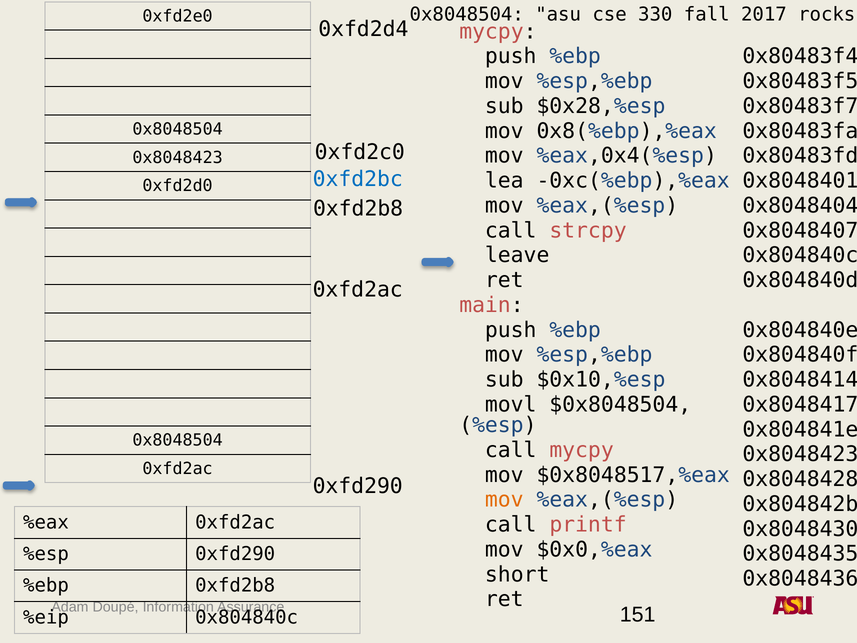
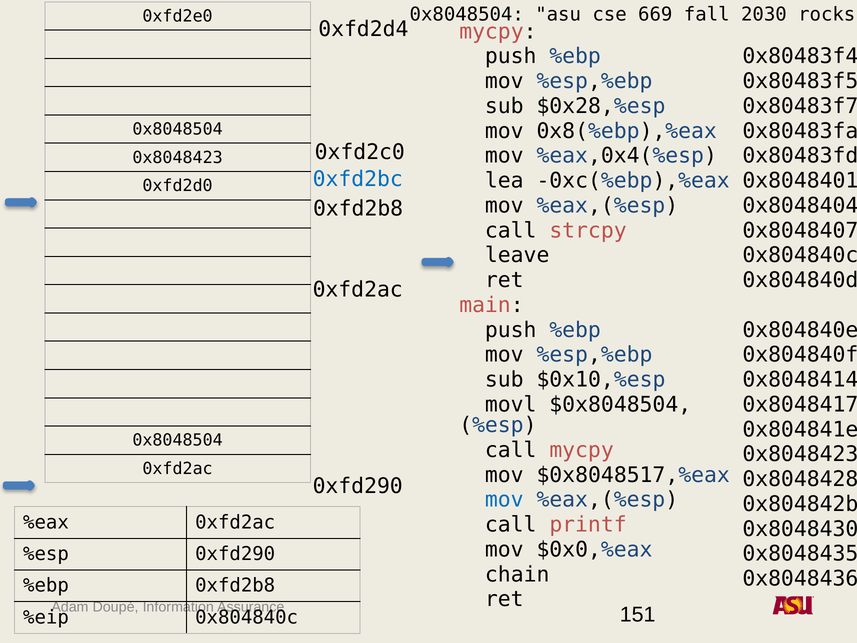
330: 330 -> 669
2017: 2017 -> 2030
mov at (504, 500) colour: orange -> blue
short: short -> chain
